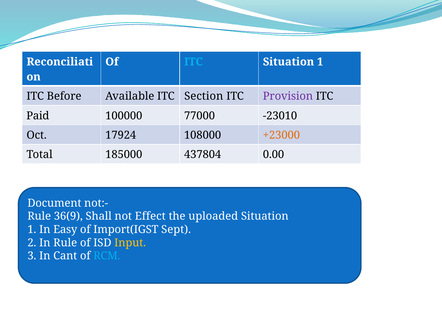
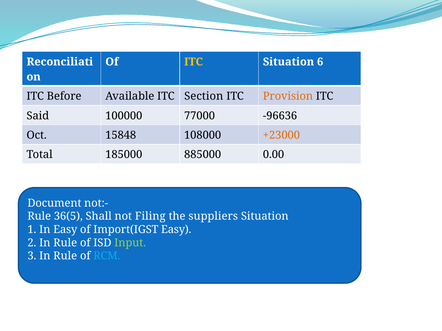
ITC at (194, 62) colour: light blue -> yellow
1 at (320, 62): 1 -> 6
Provision colour: purple -> orange
Paid: Paid -> Said
-23010: -23010 -> -96636
17924: 17924 -> 15848
437804: 437804 -> 885000
36(9: 36(9 -> 36(5
Effect: Effect -> Filing
uploaded: uploaded -> suppliers
Import(IGST Sept: Sept -> Easy
Input colour: yellow -> light green
3 In Cant: Cant -> Rule
